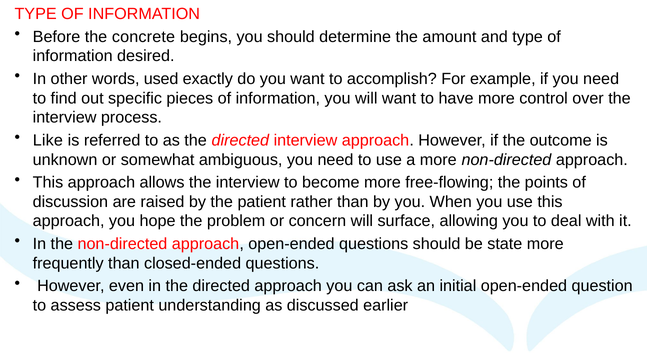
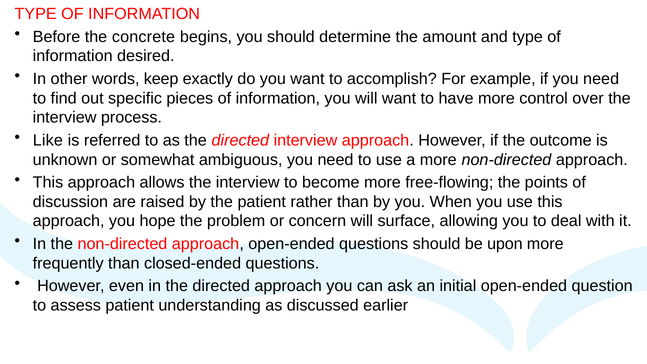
used: used -> keep
state: state -> upon
